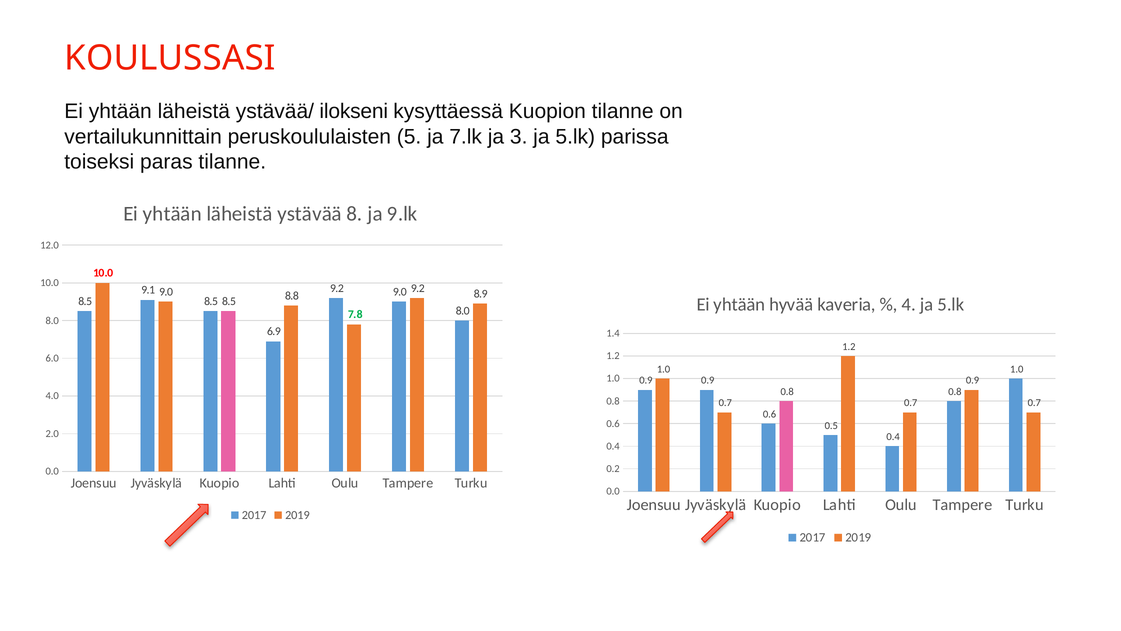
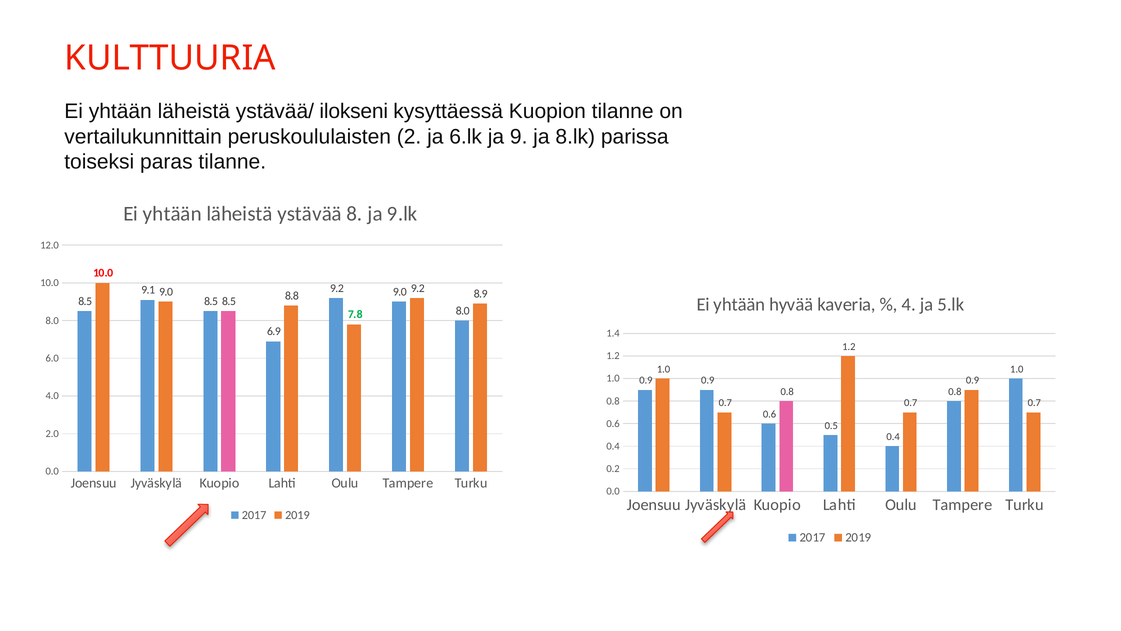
KOULUSSASI: KOULUSSASI -> KULTTUURIA
5: 5 -> 2
7.lk: 7.lk -> 6.lk
3: 3 -> 9
5.lk at (575, 137): 5.lk -> 8.lk
